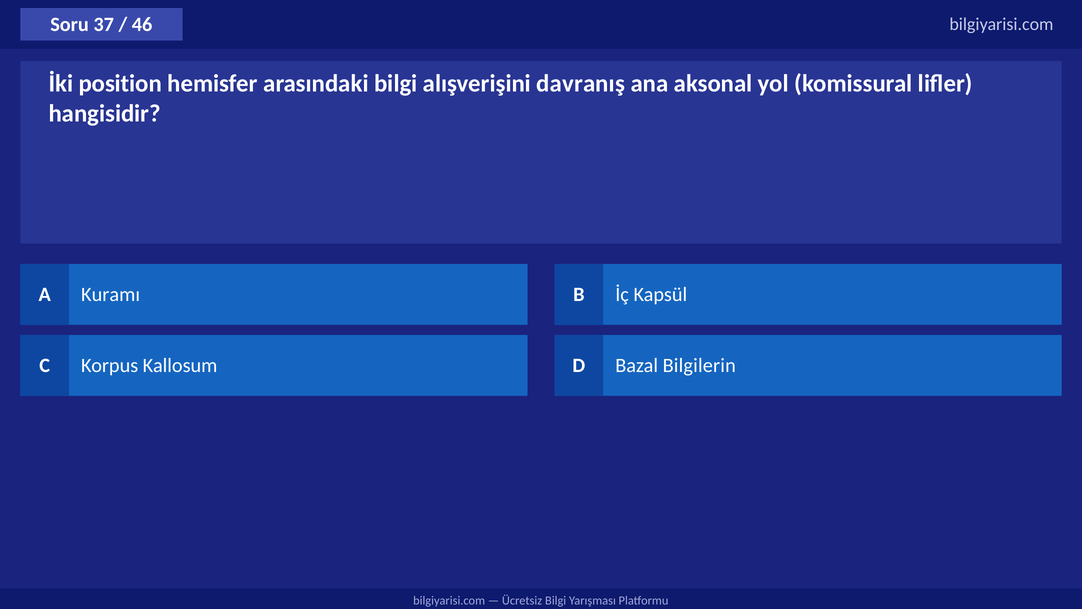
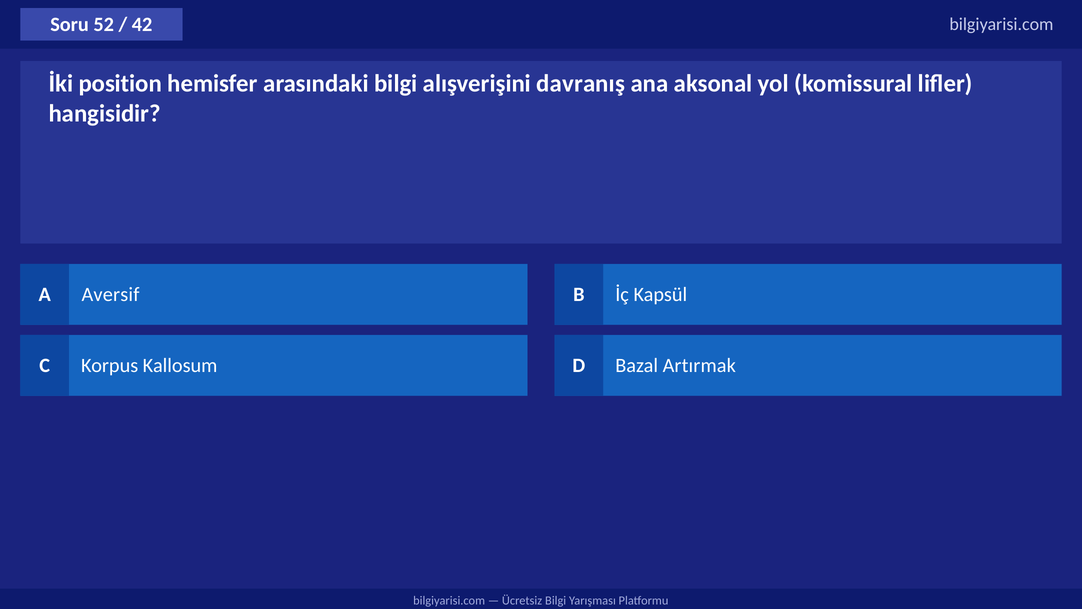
37: 37 -> 52
46: 46 -> 42
Kuramı: Kuramı -> Aversif
Bilgilerin: Bilgilerin -> Artırmak
